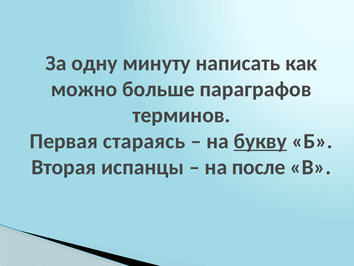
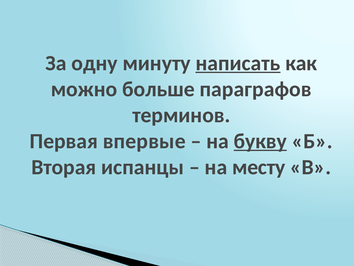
написать underline: none -> present
стараясь: стараясь -> впервые
после: после -> месту
